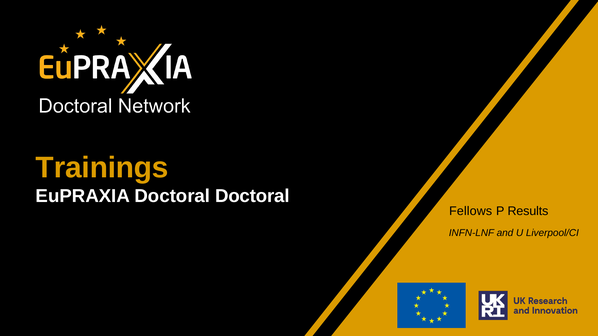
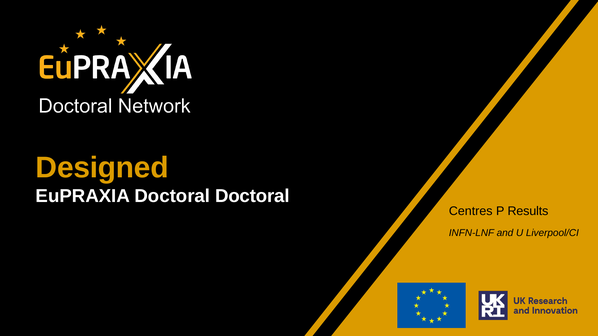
Trainings: Trainings -> Designed
Fellows: Fellows -> Centres
